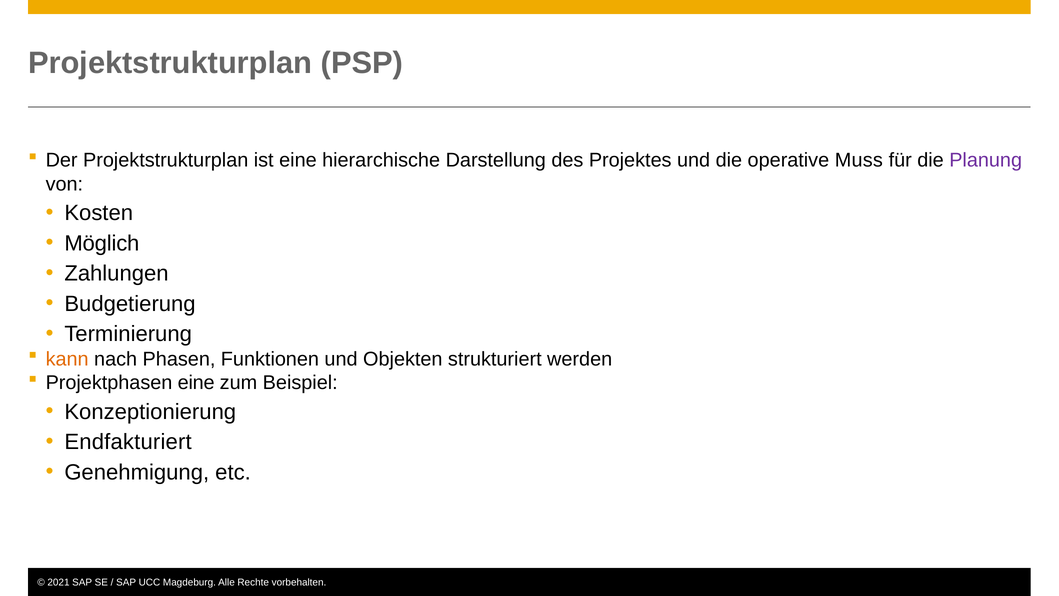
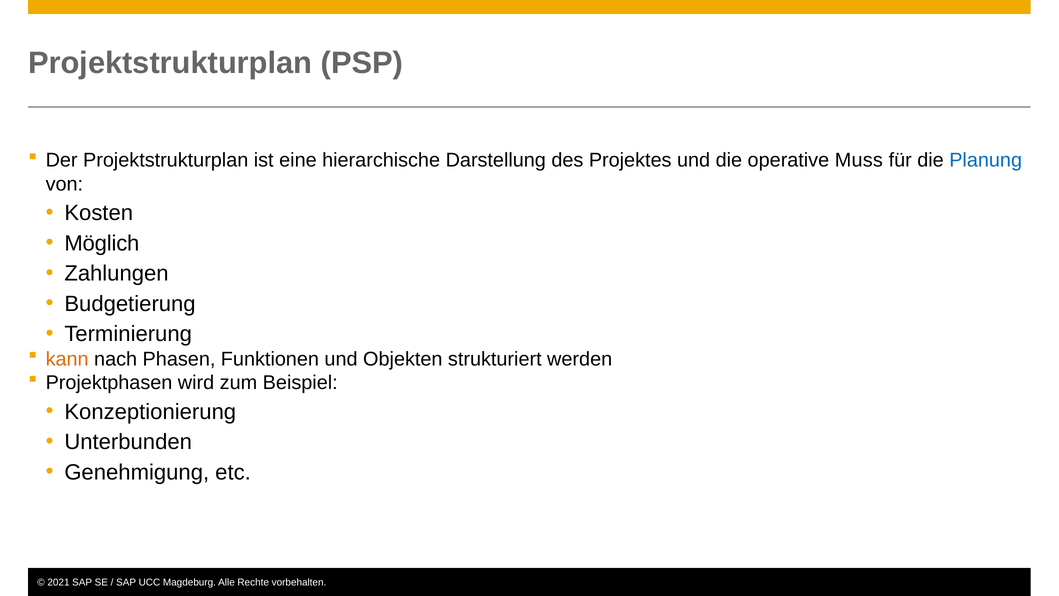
Planung colour: purple -> blue
Projektphasen eine: eine -> wird
Endfakturiert: Endfakturiert -> Unterbunden
